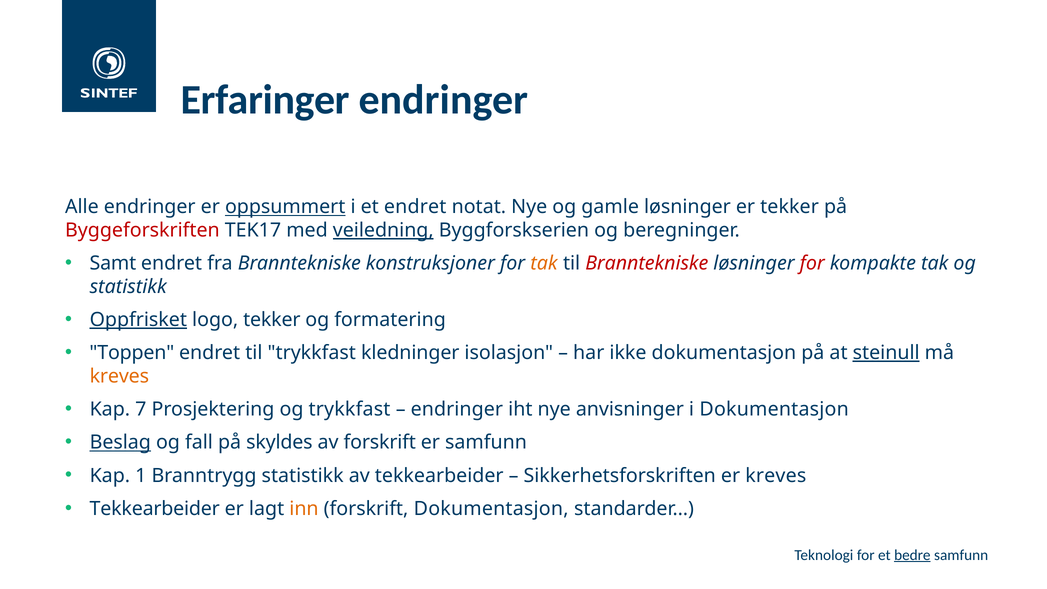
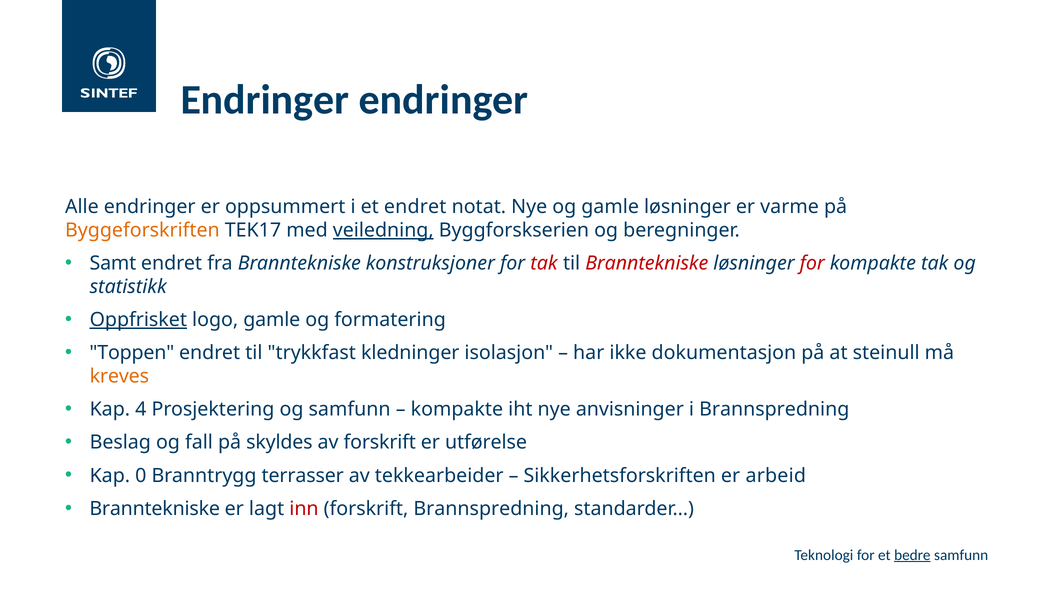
Erfaringer at (265, 100): Erfaringer -> Endringer
oppsummert underline: present -> none
er tekker: tekker -> varme
Byggeforskriften colour: red -> orange
tak at (544, 263) colour: orange -> red
logo tekker: tekker -> gamle
steinull underline: present -> none
7: 7 -> 4
og trykkfast: trykkfast -> samfunn
endringer at (457, 409): endringer -> kompakte
i Dokumentasjon: Dokumentasjon -> Brannspredning
Beslag underline: present -> none
er samfunn: samfunn -> utførelse
1: 1 -> 0
Branntrygg statistikk: statistikk -> terrasser
er kreves: kreves -> arbeid
Tekkearbeider at (155, 509): Tekkearbeider -> Branntekniske
inn colour: orange -> red
forskrift Dokumentasjon: Dokumentasjon -> Brannspredning
